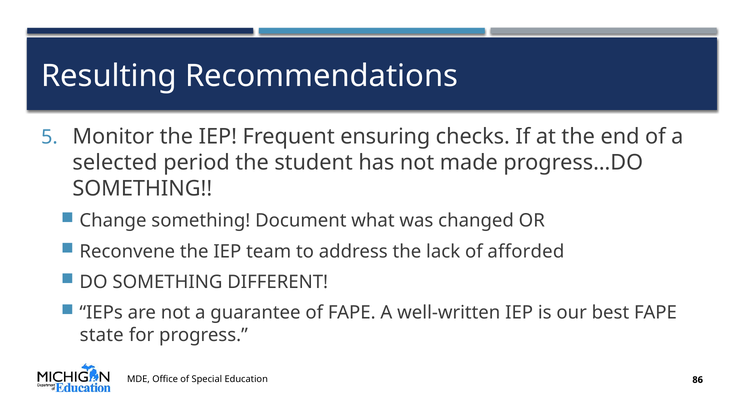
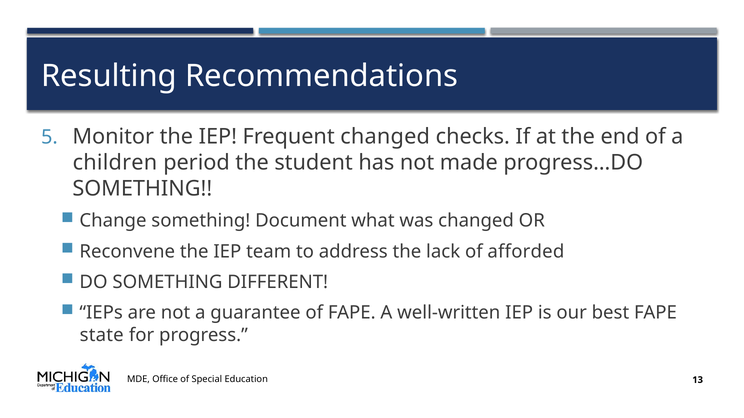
Frequent ensuring: ensuring -> changed
selected: selected -> children
86: 86 -> 13
